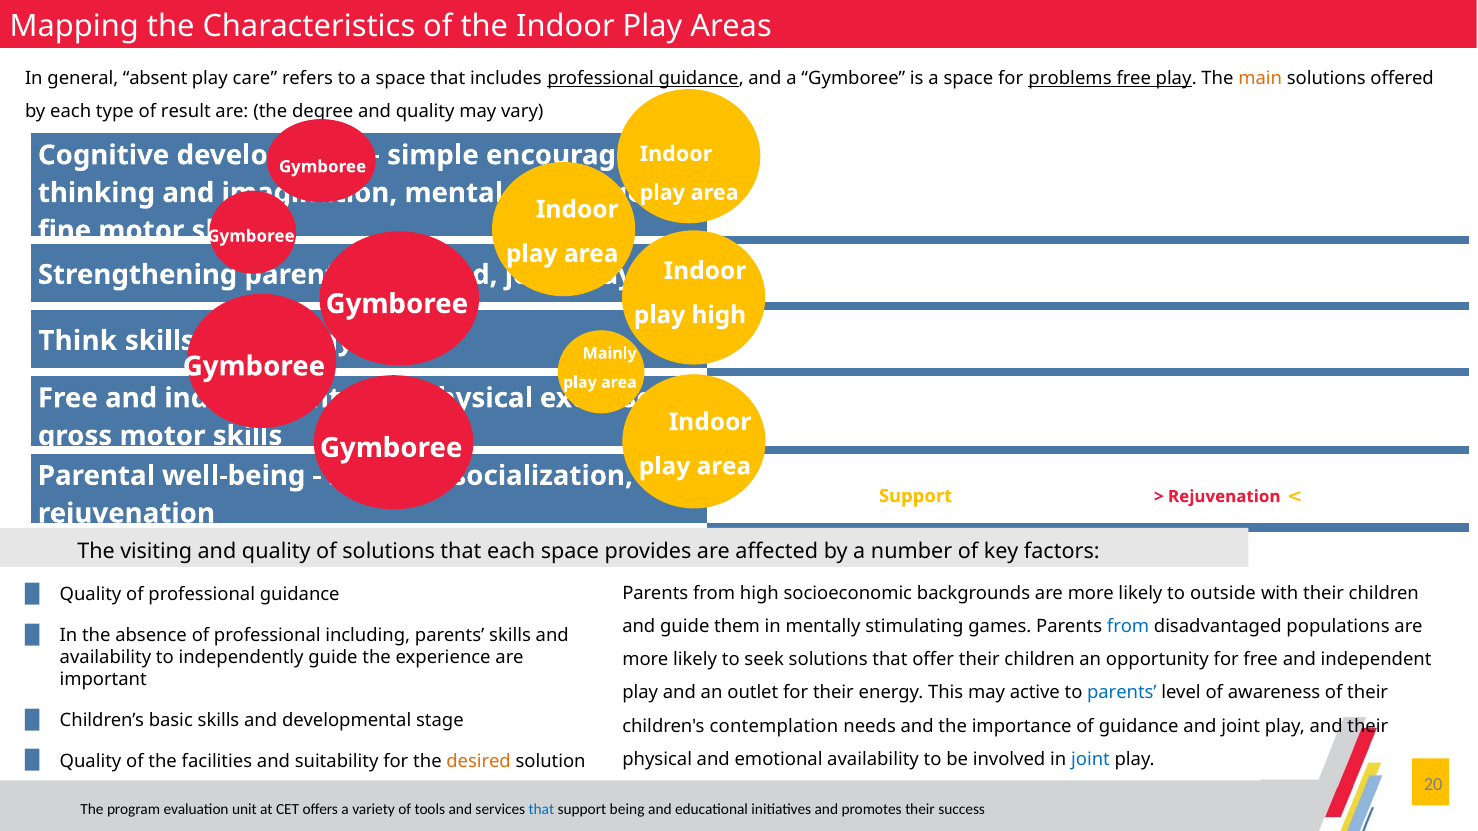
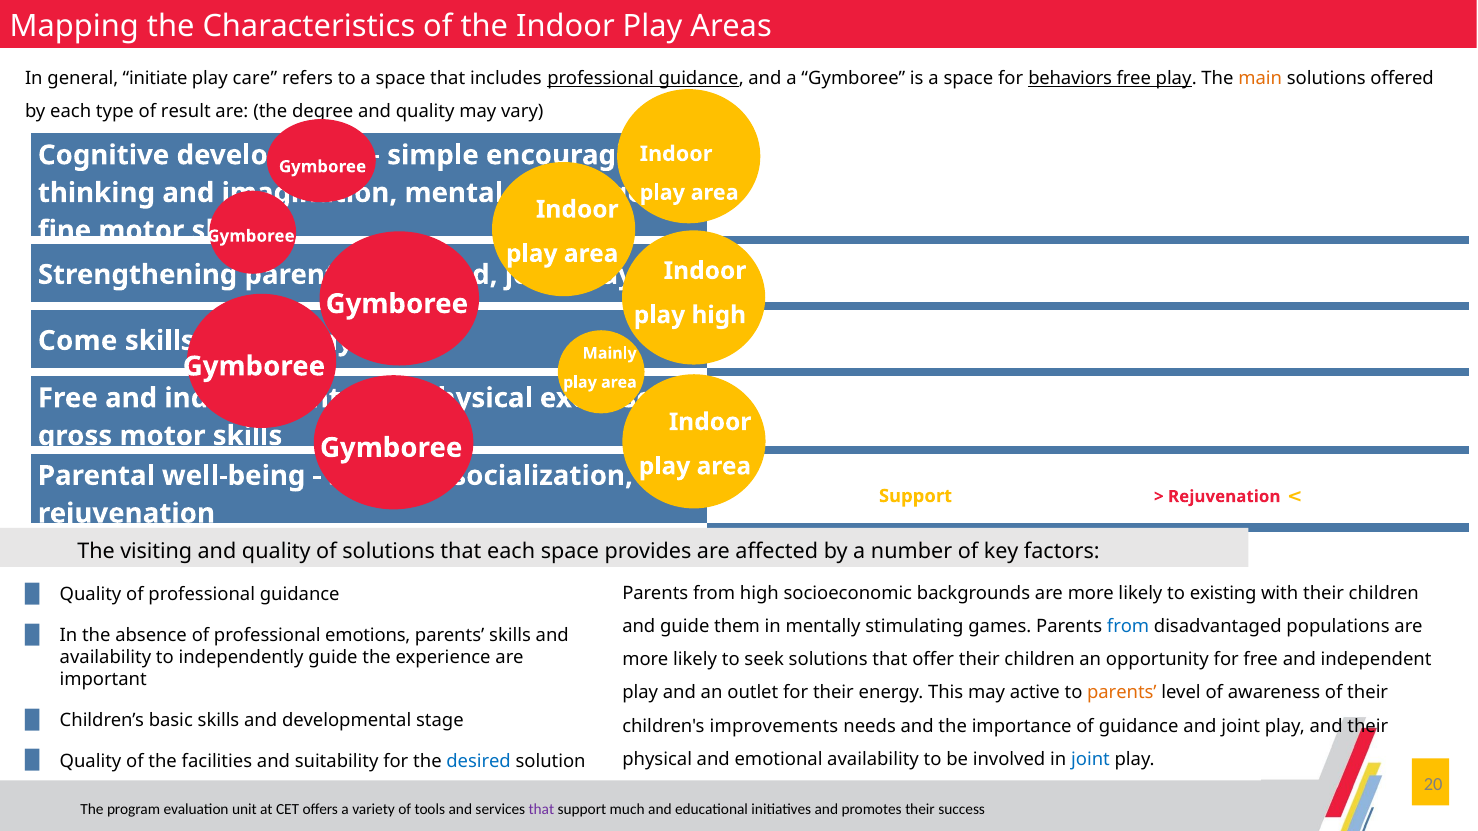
absent: absent -> initiate
problems: problems -> behaviors
Think: Think -> Come
outside: outside -> existing
including: including -> emotions
parents at (1122, 693) colour: blue -> orange
contemplation: contemplation -> improvements
desired colour: orange -> blue
that at (541, 810) colour: blue -> purple
being: being -> much
